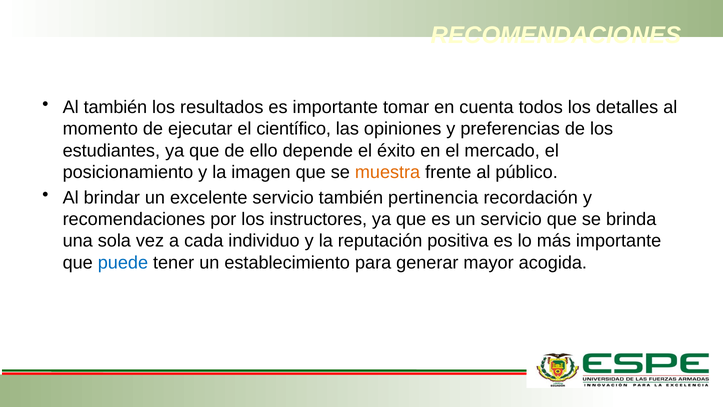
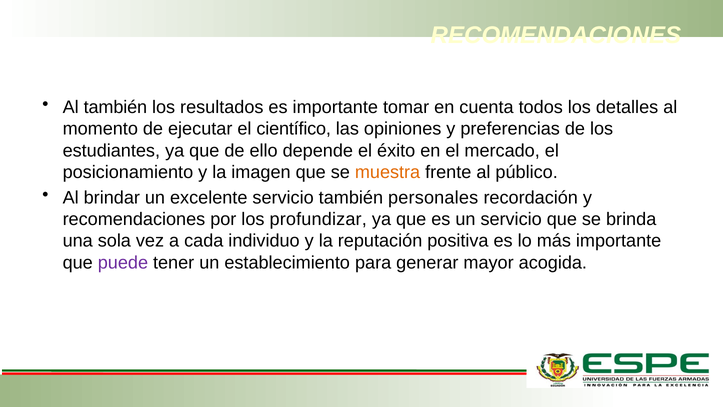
pertinencia: pertinencia -> personales
instructores: instructores -> profundizar
puede colour: blue -> purple
